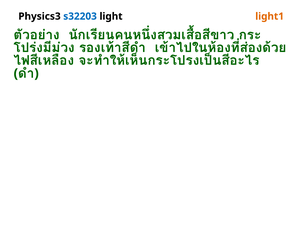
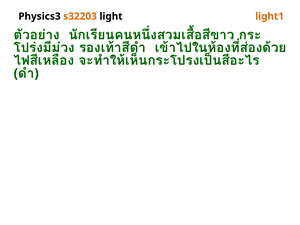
s32203 colour: blue -> orange
